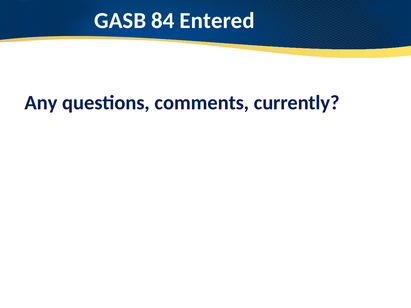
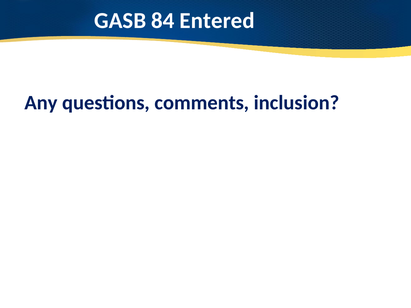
currently: currently -> inclusion
